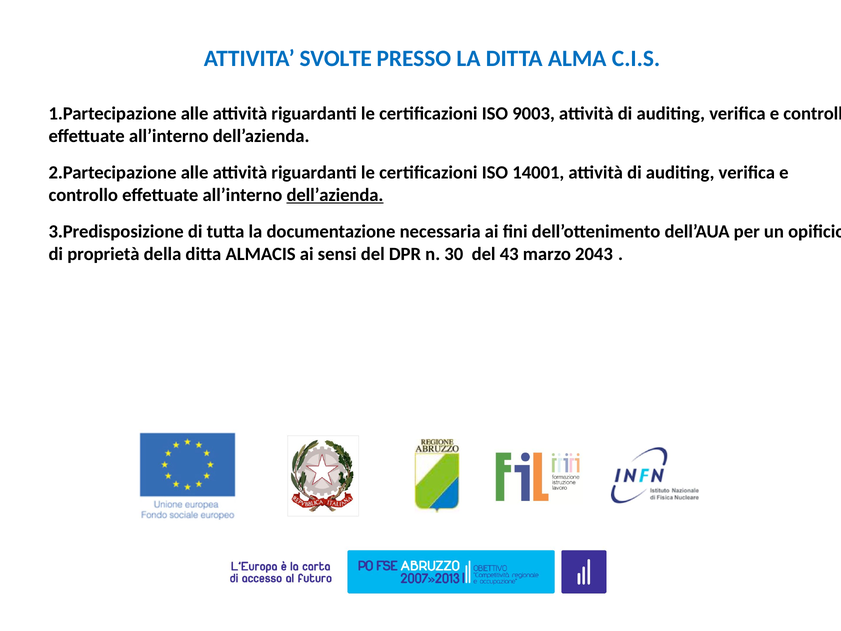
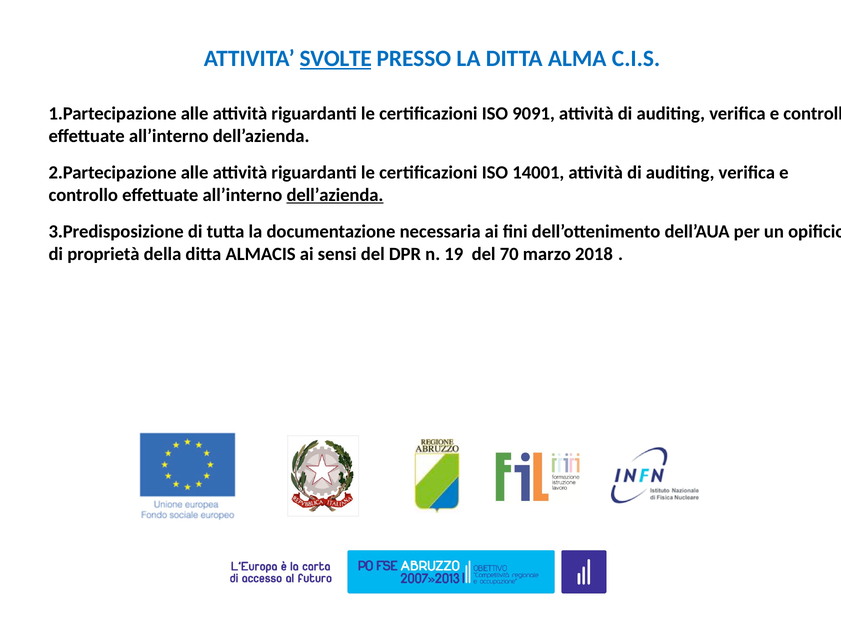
SVOLTE underline: none -> present
9003: 9003 -> 9091
30: 30 -> 19
43: 43 -> 70
2043: 2043 -> 2018
